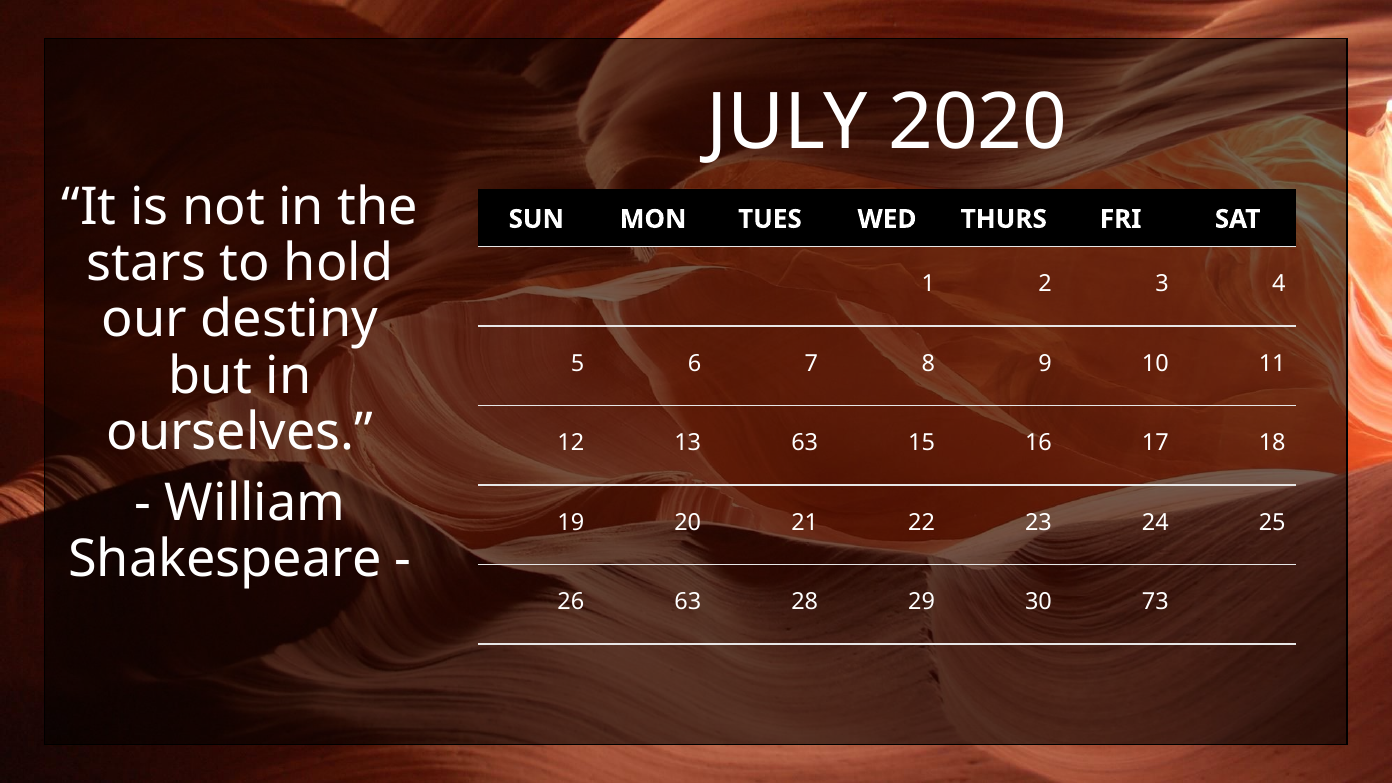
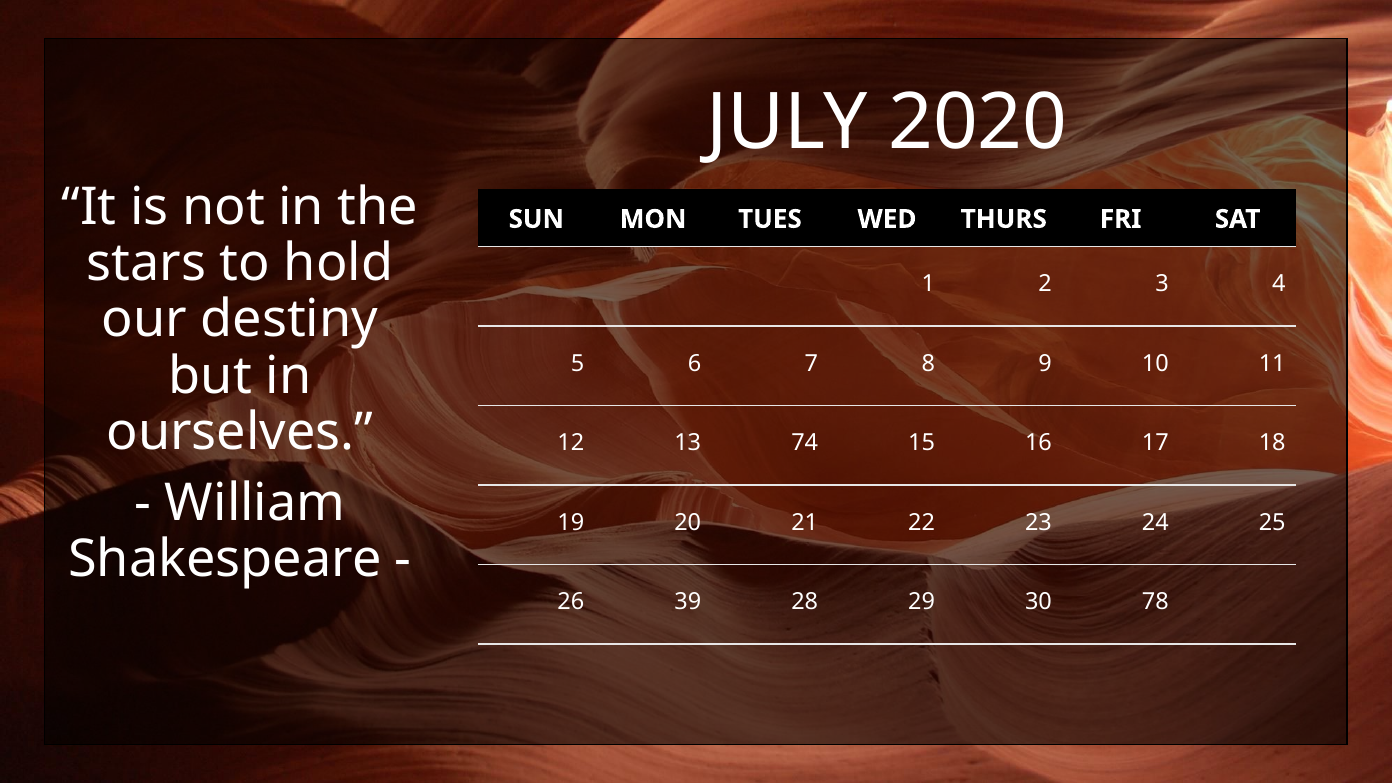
13 63: 63 -> 74
26 63: 63 -> 39
73: 73 -> 78
